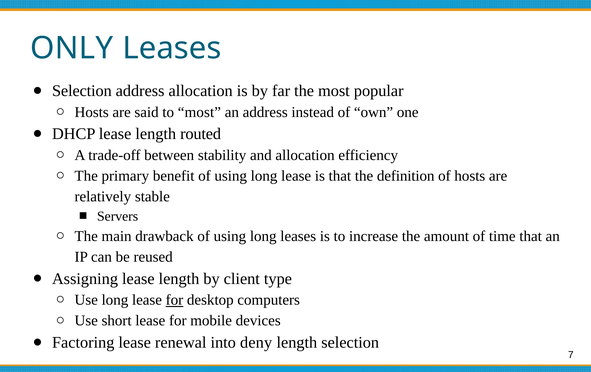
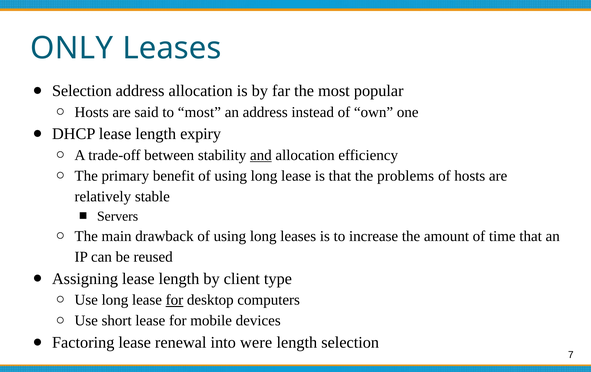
routed: routed -> expiry
and underline: none -> present
definition: definition -> problems
deny: deny -> were
